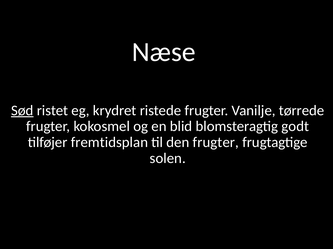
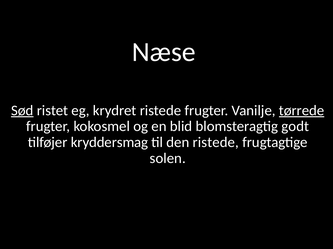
tørrede underline: none -> present
fremtidsplan: fremtidsplan -> kryddersmag
den frugter: frugter -> ristede
